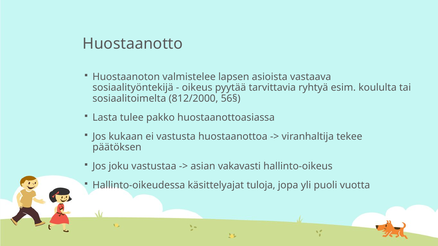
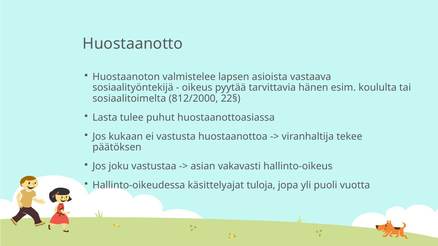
ryhtyä: ryhtyä -> hänen
56§: 56§ -> 22§
pakko: pakko -> puhut
